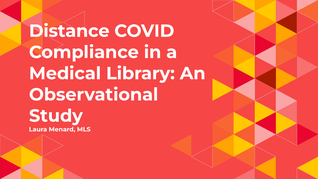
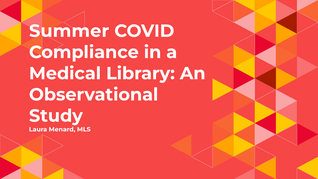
Distance: Distance -> Summer
